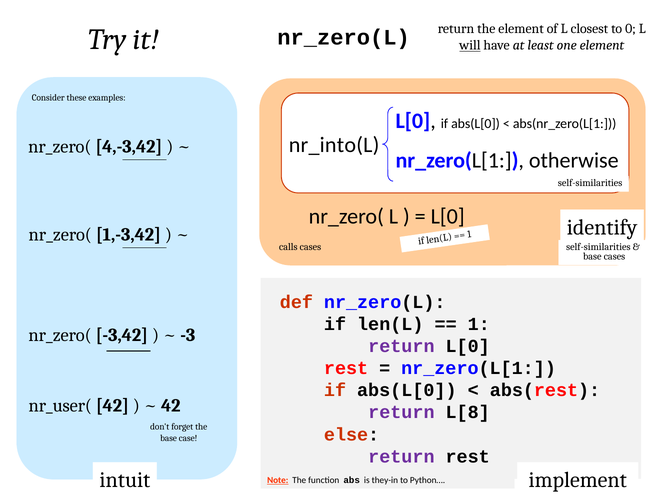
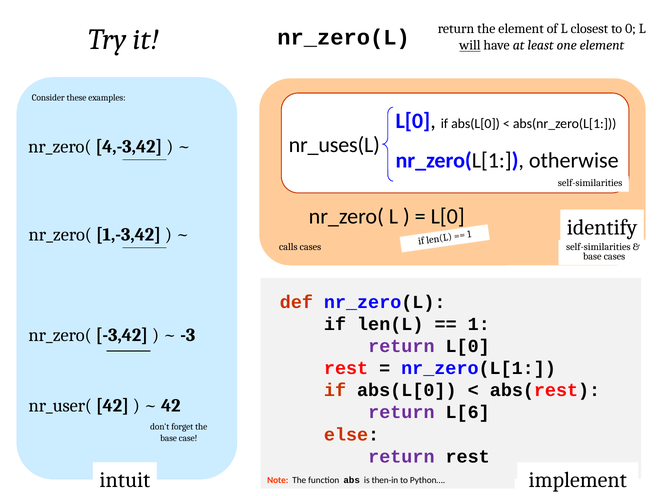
nr_into(L: nr_into(L -> nr_uses(L
L[8: L[8 -> L[6
Note underline: present -> none
they-in: they-in -> then-in
